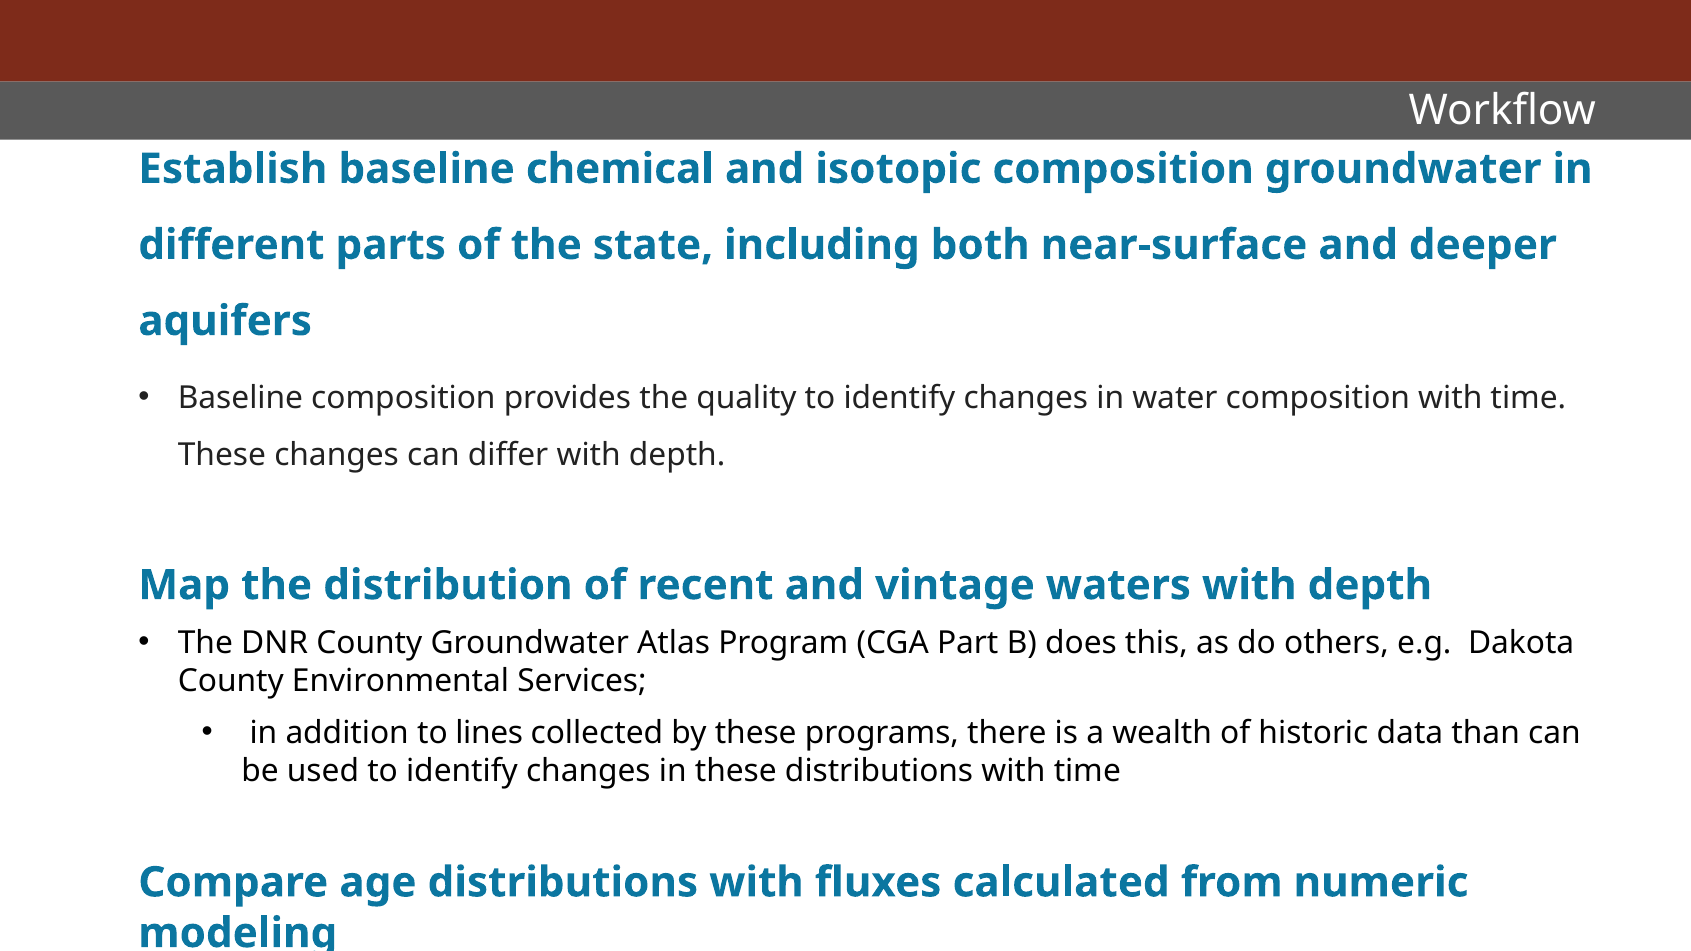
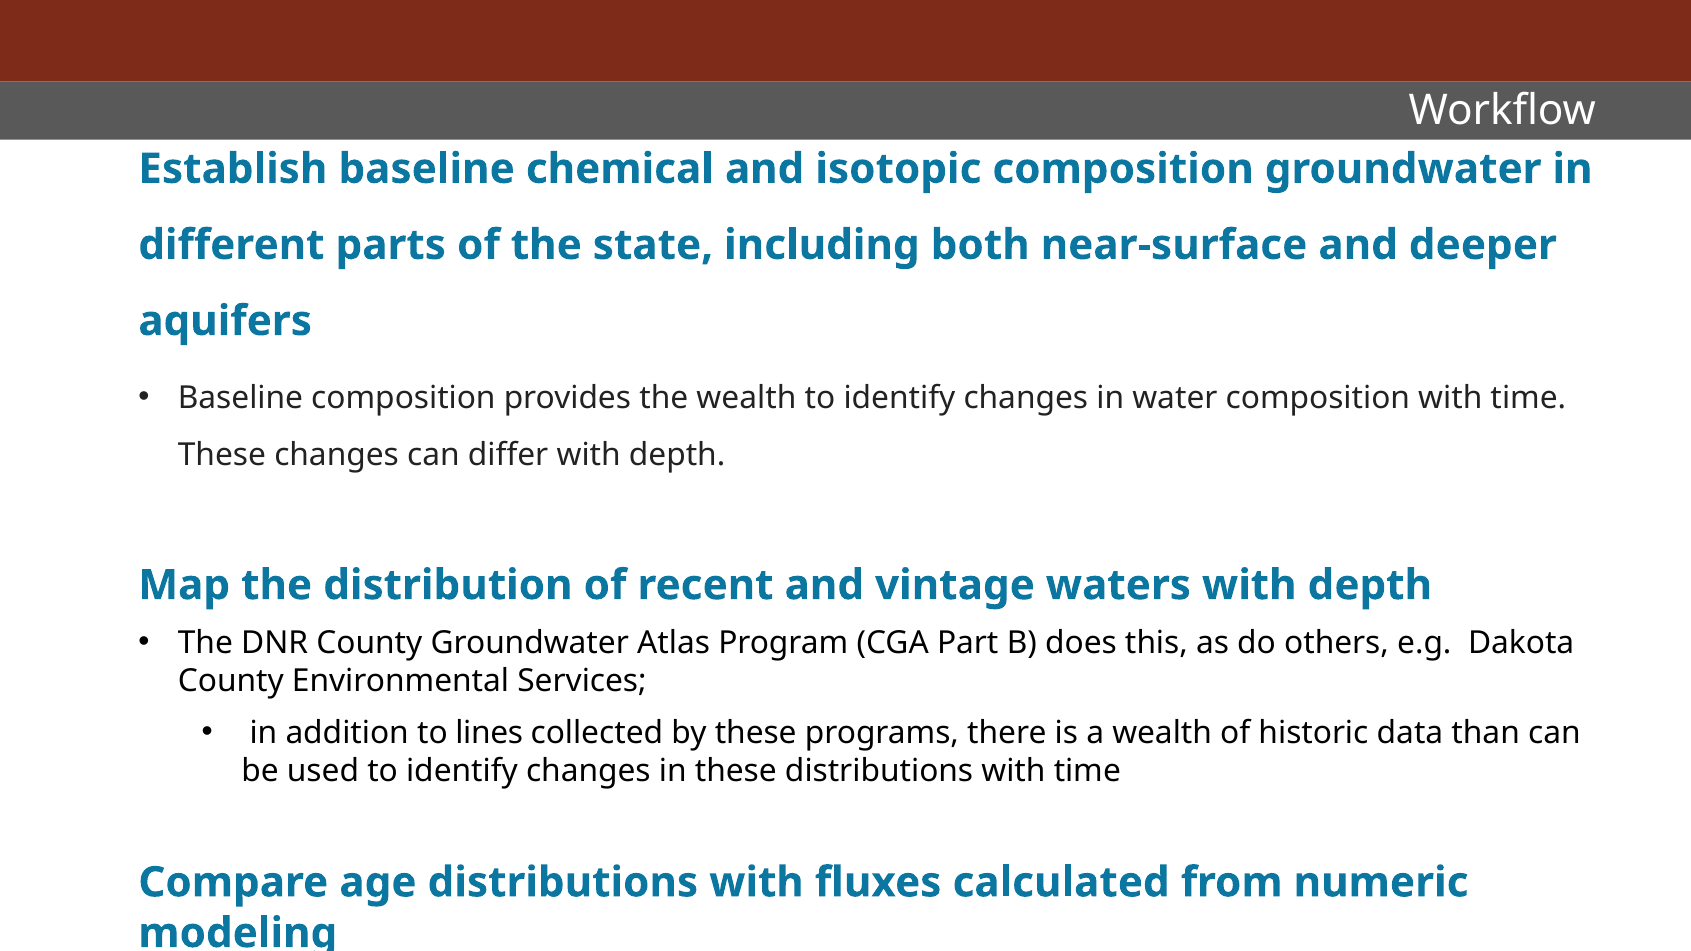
the quality: quality -> wealth
